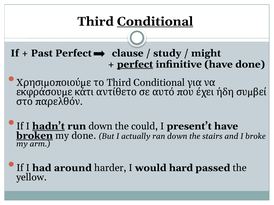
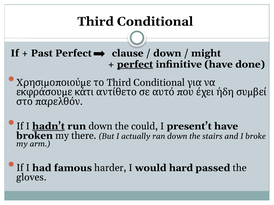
Conditional at (155, 22) underline: present -> none
study at (167, 53): study -> down
broken underline: present -> none
my done: done -> there
around: around -> famous
yellow: yellow -> gloves
